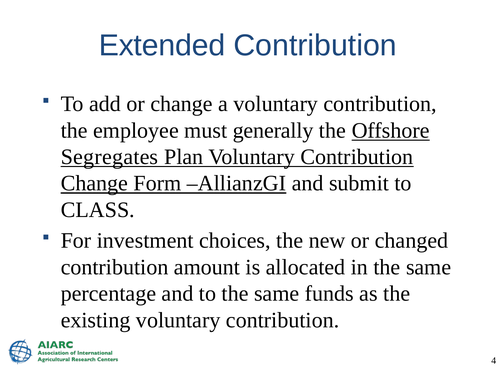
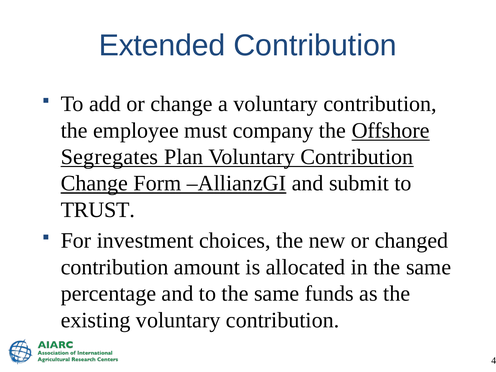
generally: generally -> company
CLASS: CLASS -> TRUST
